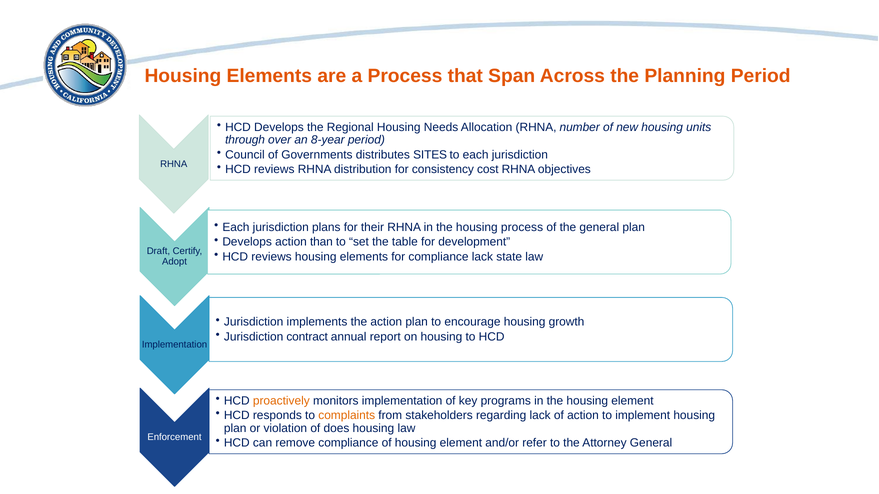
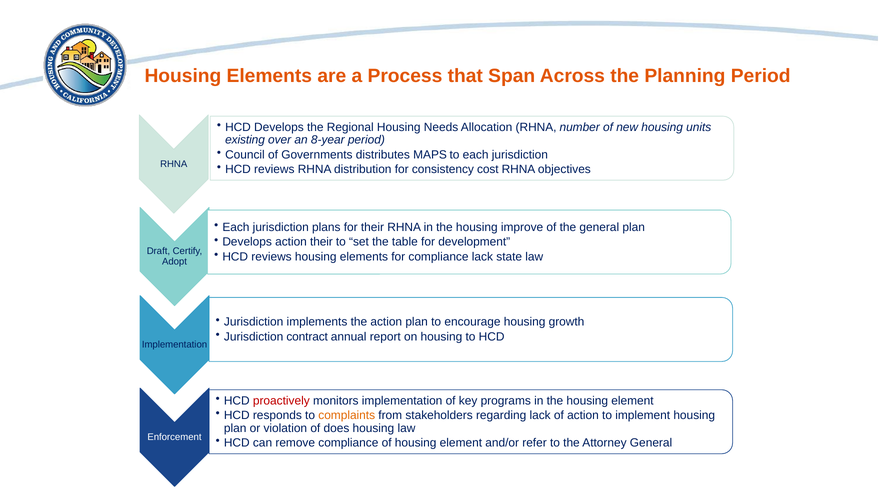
through: through -> existing
SITES: SITES -> MAPS
housing process: process -> improve
action than: than -> their
proactively colour: orange -> red
